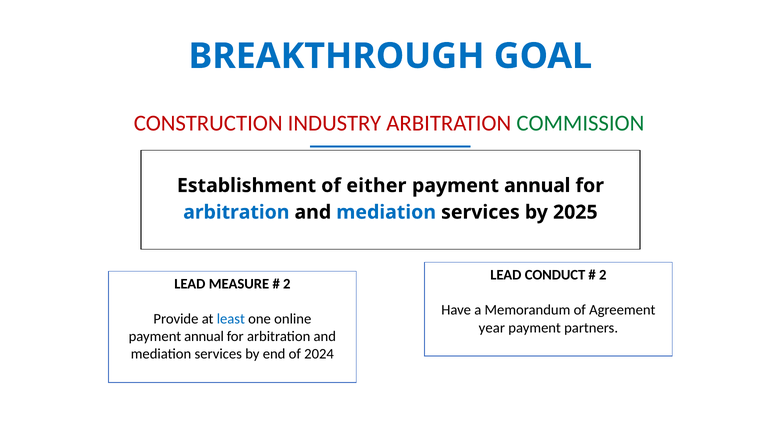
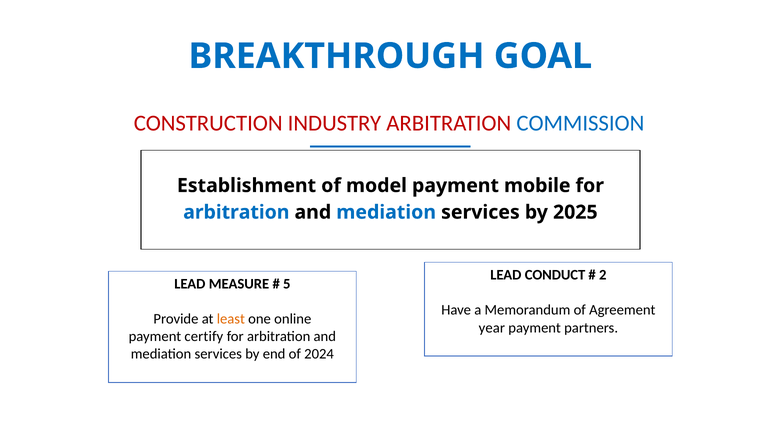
COMMISSION colour: green -> blue
either: either -> model
annual at (537, 186): annual -> mobile
2 at (287, 284): 2 -> 5
least colour: blue -> orange
annual at (204, 337): annual -> certify
